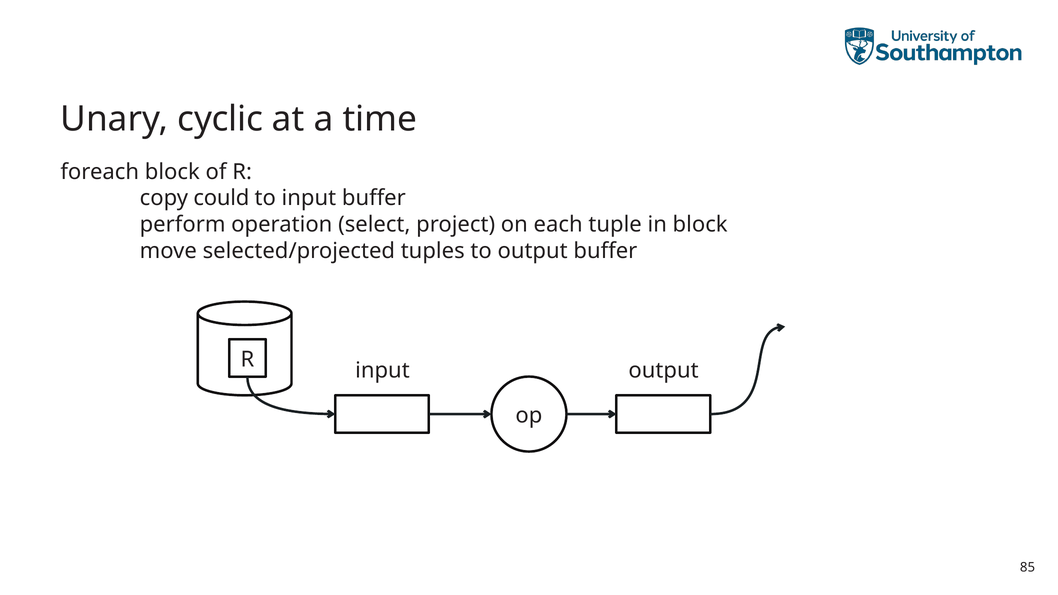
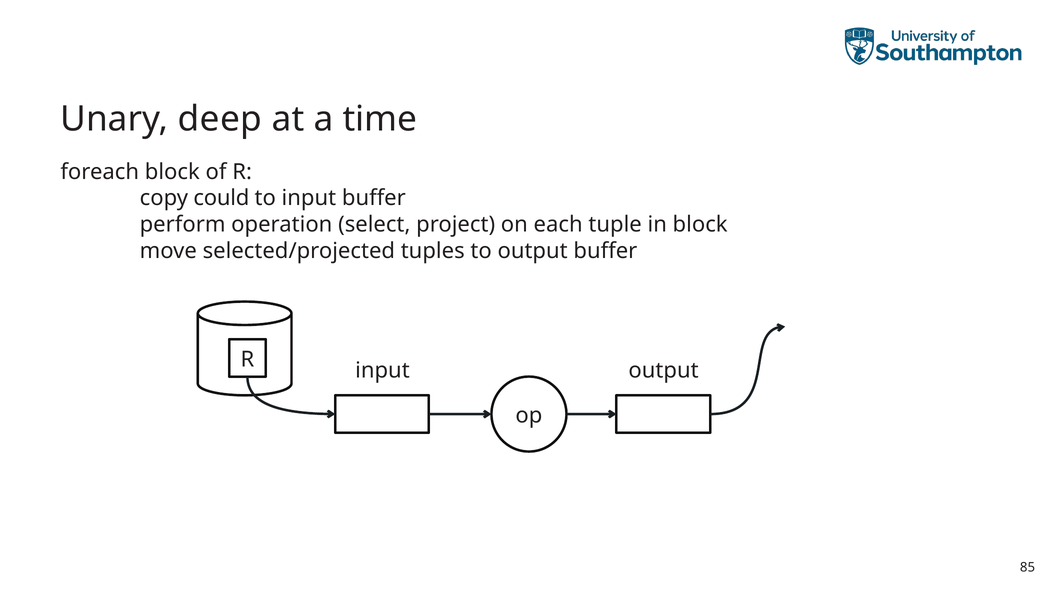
cyclic: cyclic -> deep
